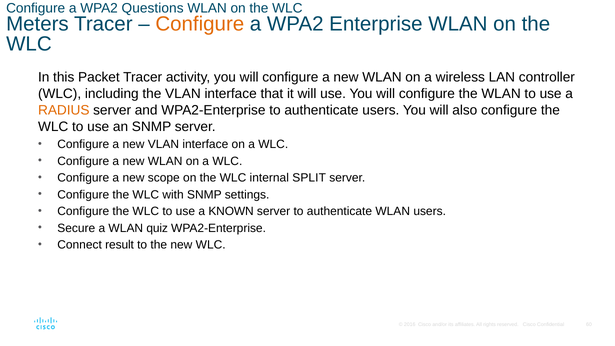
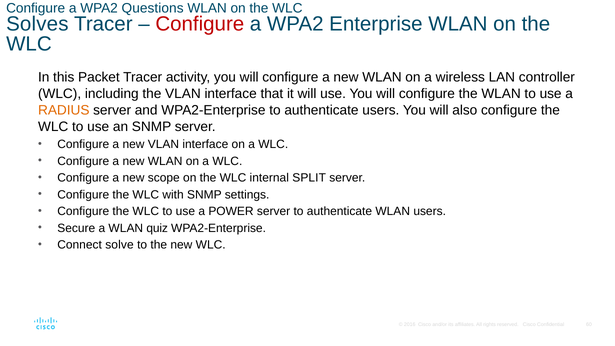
Meters: Meters -> Solves
Configure at (200, 24) colour: orange -> red
KNOWN: KNOWN -> POWER
result: result -> solve
